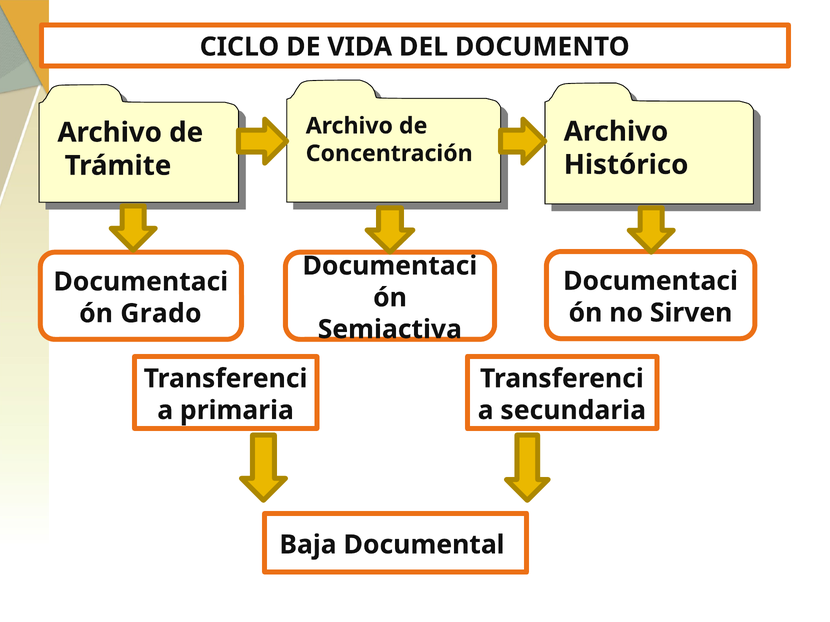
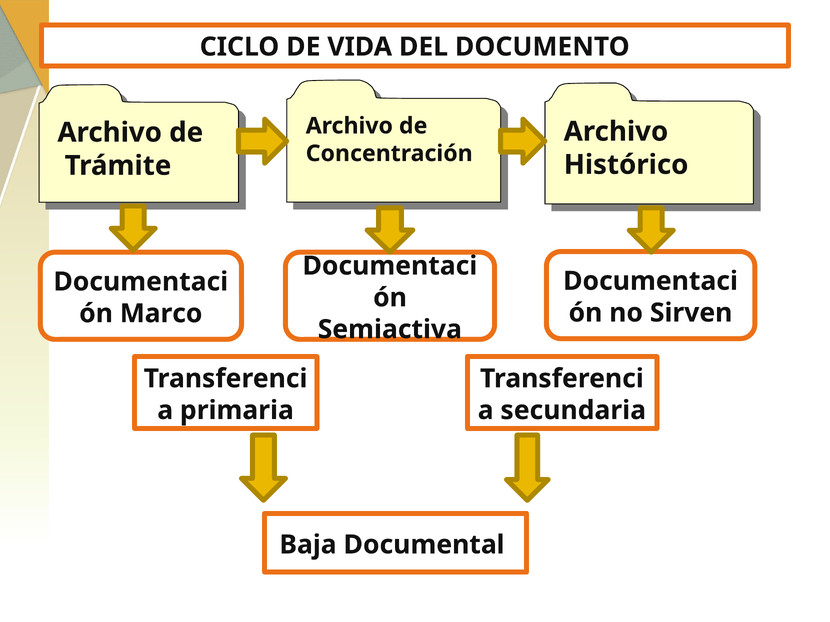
Grado: Grado -> Marco
